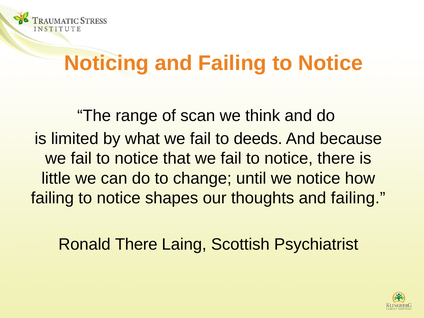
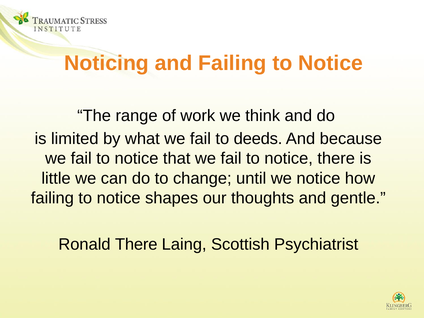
scan: scan -> work
thoughts and failing: failing -> gentle
